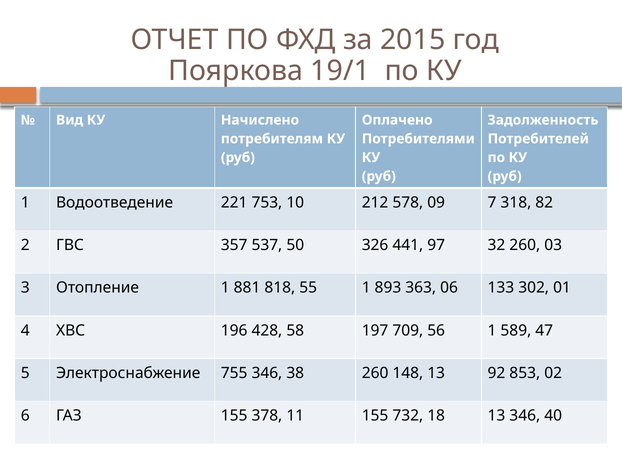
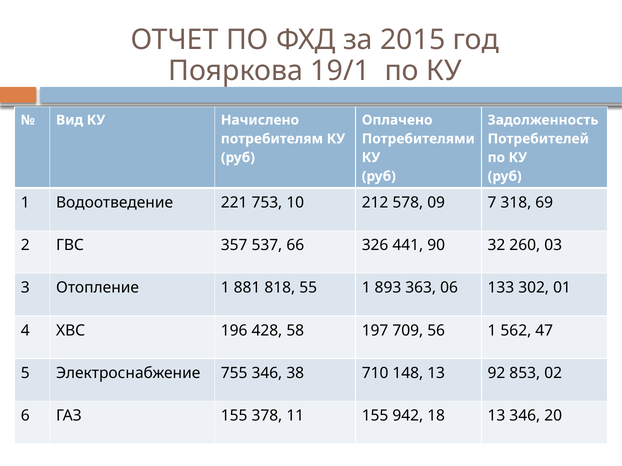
82: 82 -> 69
50: 50 -> 66
97: 97 -> 90
589: 589 -> 562
38 260: 260 -> 710
732: 732 -> 942
40: 40 -> 20
